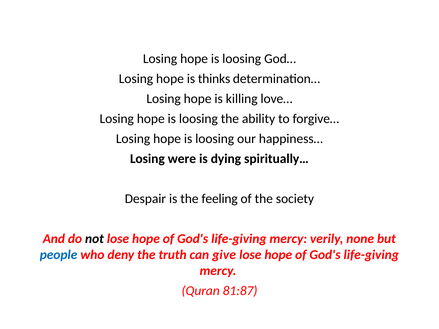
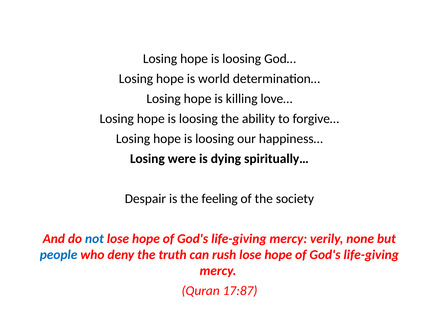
thinks: thinks -> world
not colour: black -> blue
give: give -> rush
81:87: 81:87 -> 17:87
